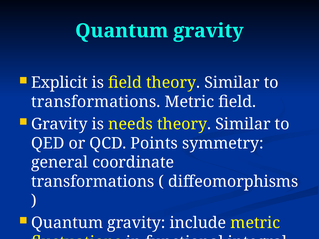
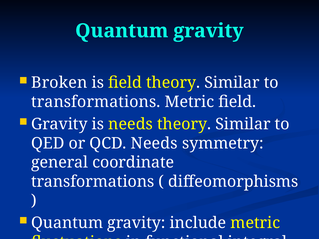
Explicit: Explicit -> Broken
QCD Points: Points -> Needs
